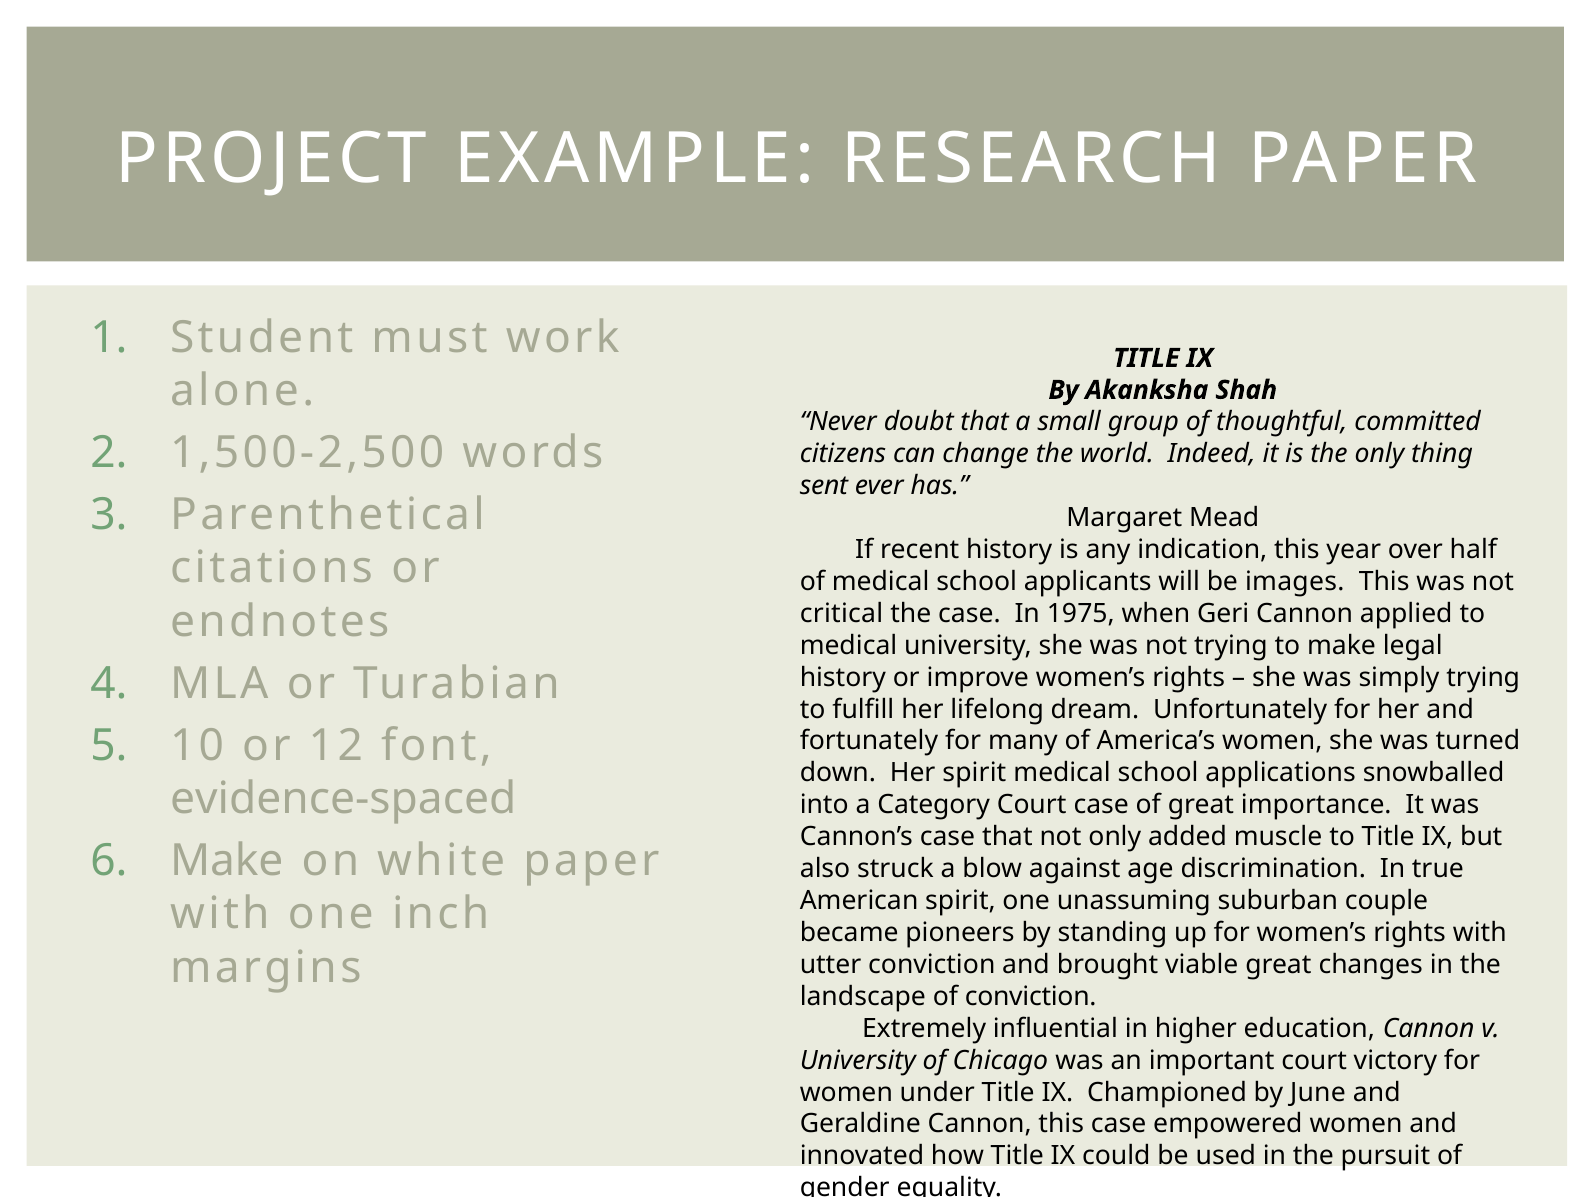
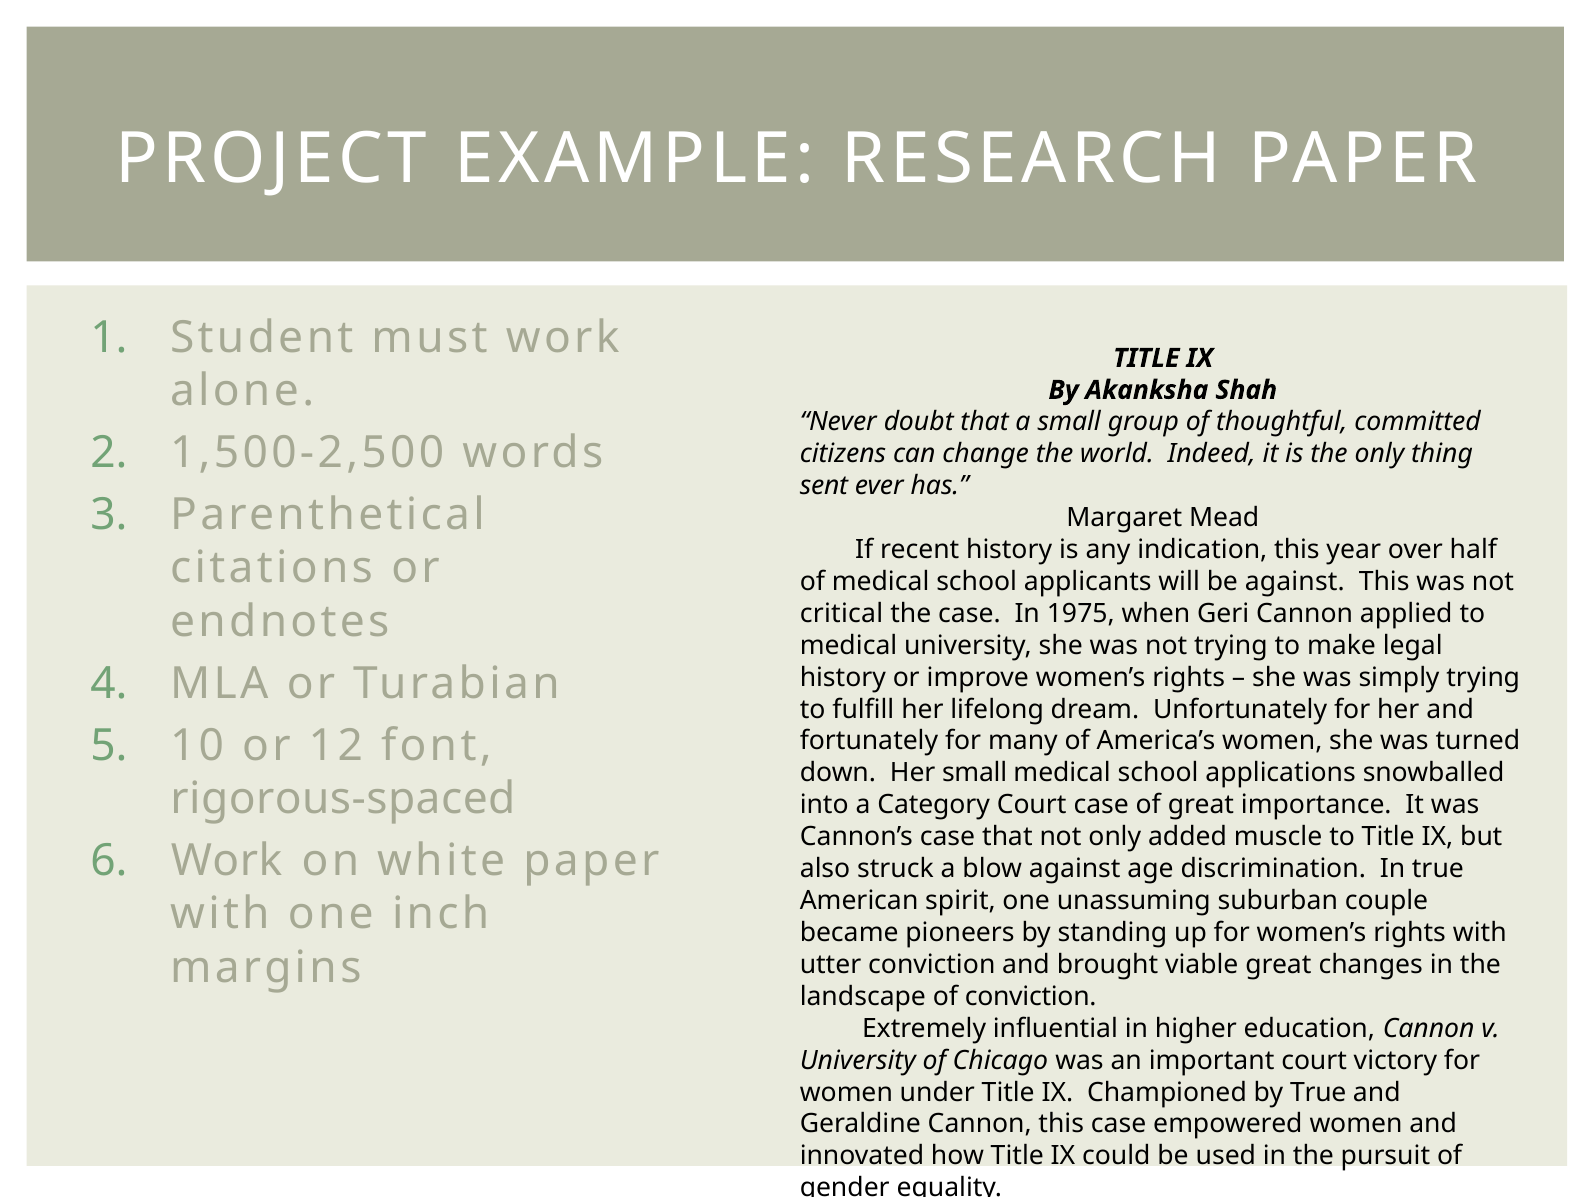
be images: images -> against
Her spirit: spirit -> small
evidence-spaced: evidence-spaced -> rigorous-spaced
Make at (227, 860): Make -> Work
by June: June -> True
